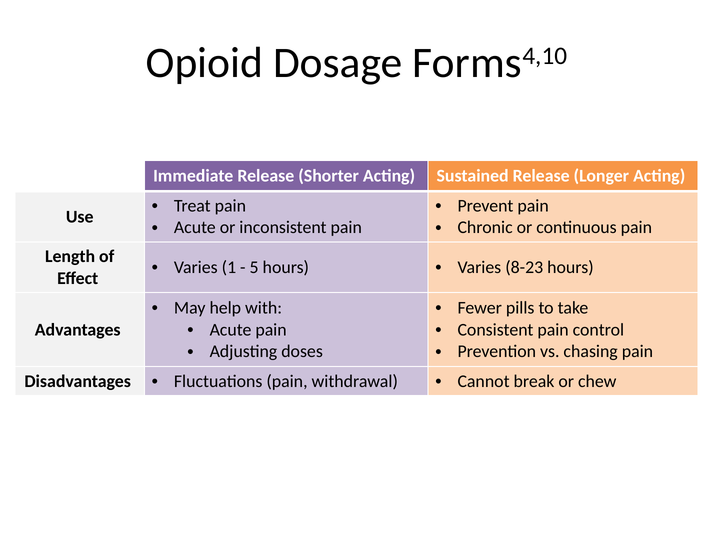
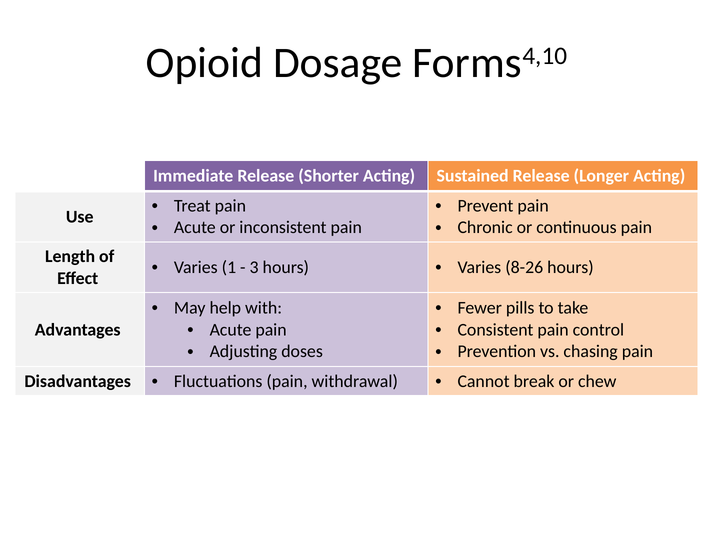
5: 5 -> 3
8-23: 8-23 -> 8-26
